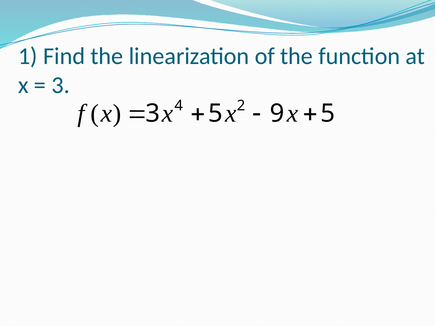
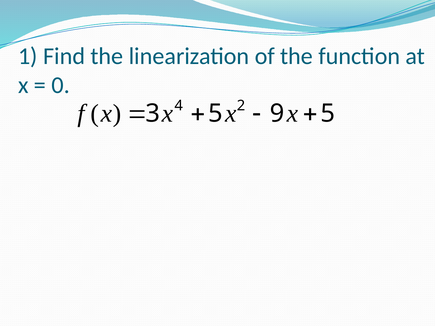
3 at (61, 85): 3 -> 0
